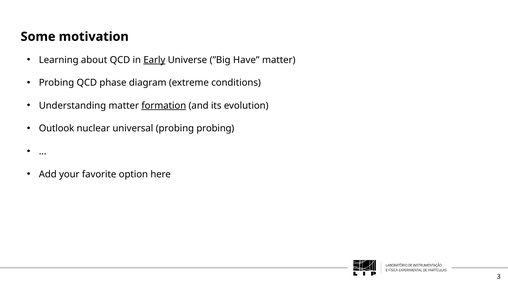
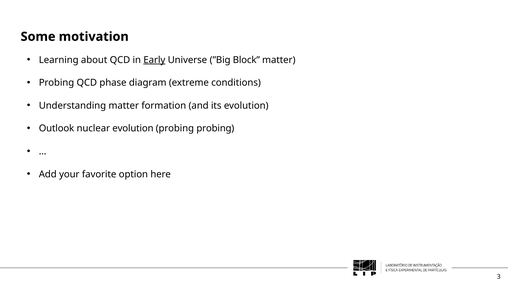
Have: Have -> Block
formation underline: present -> none
nuclear universal: universal -> evolution
